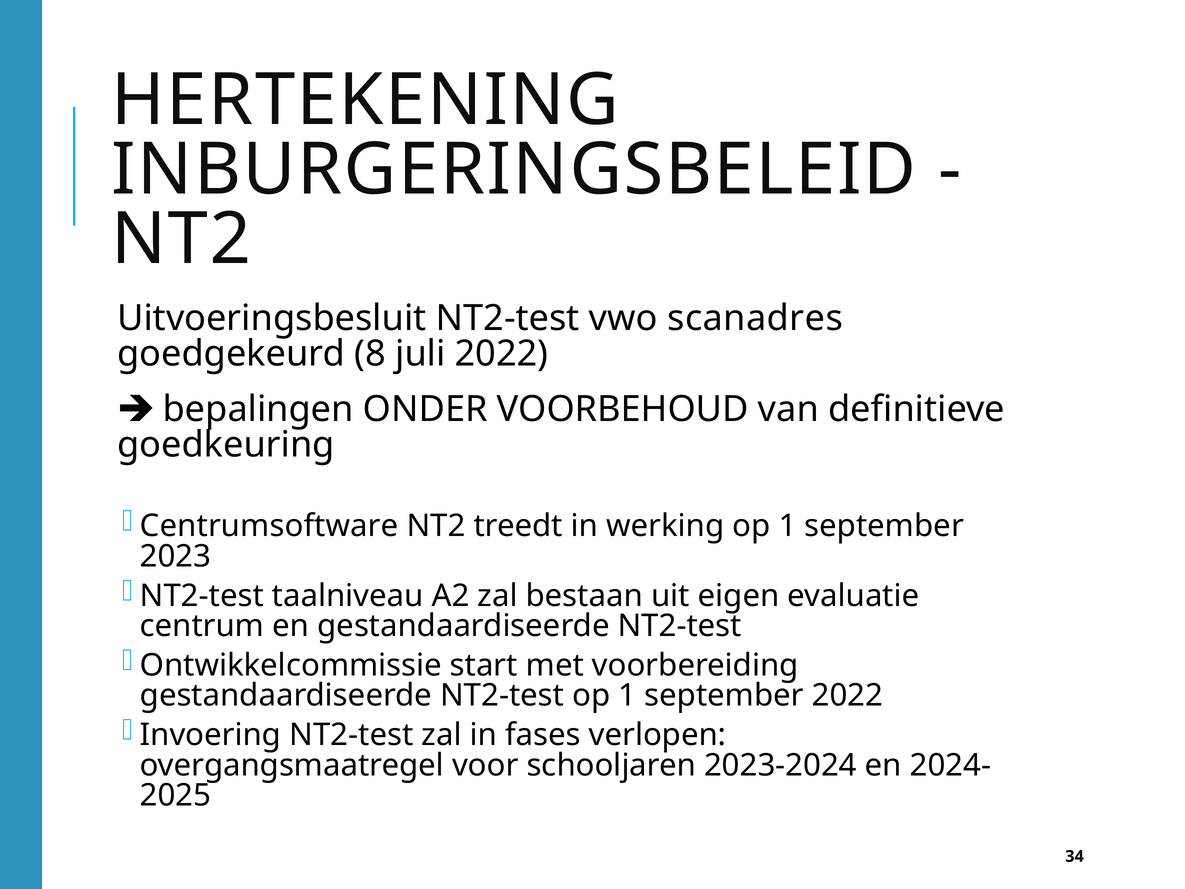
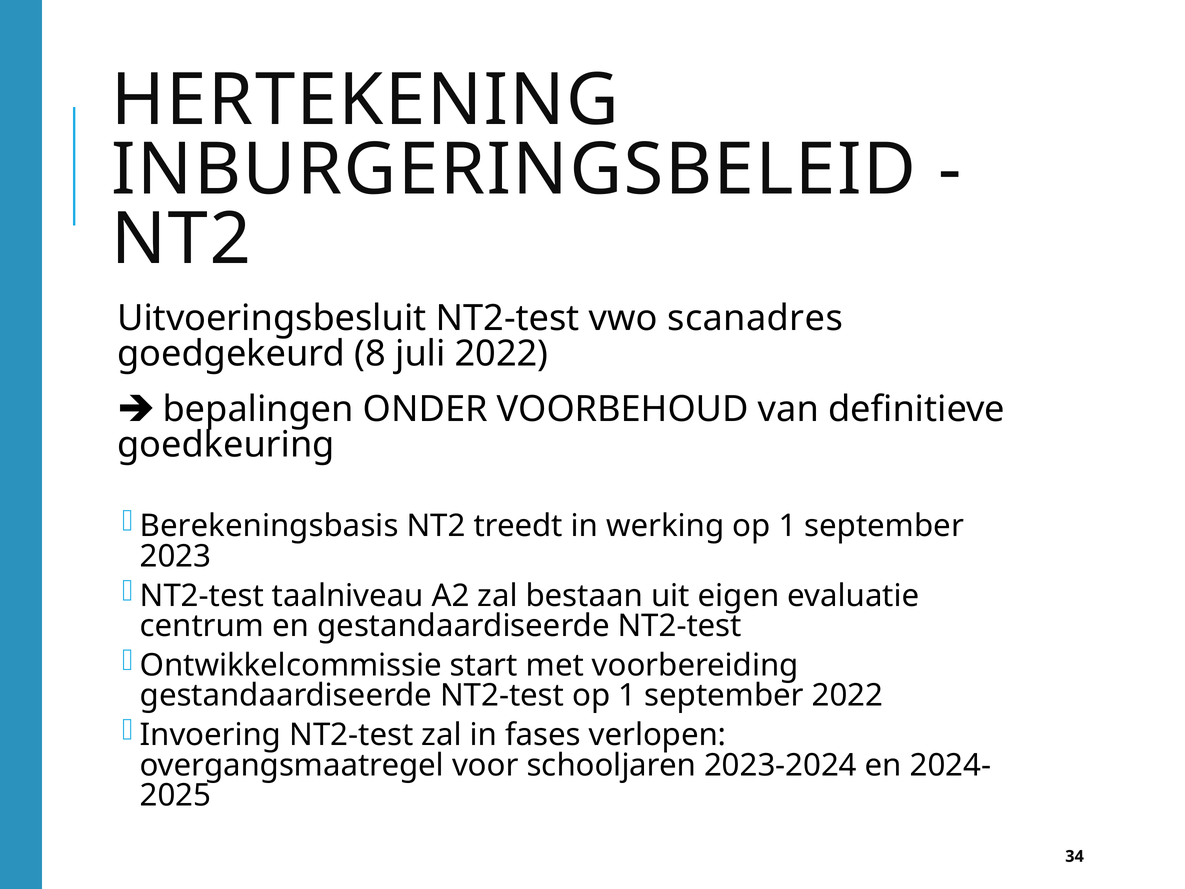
Centrumsoftware: Centrumsoftware -> Berekeningsbasis
